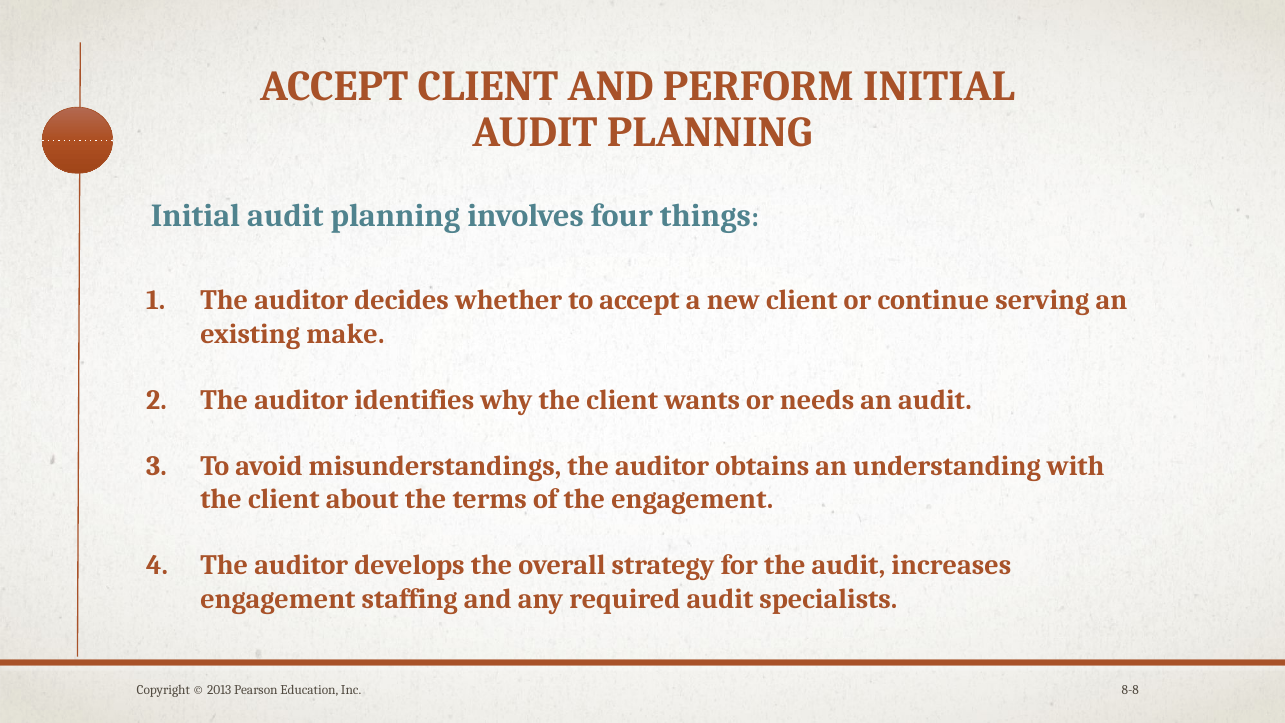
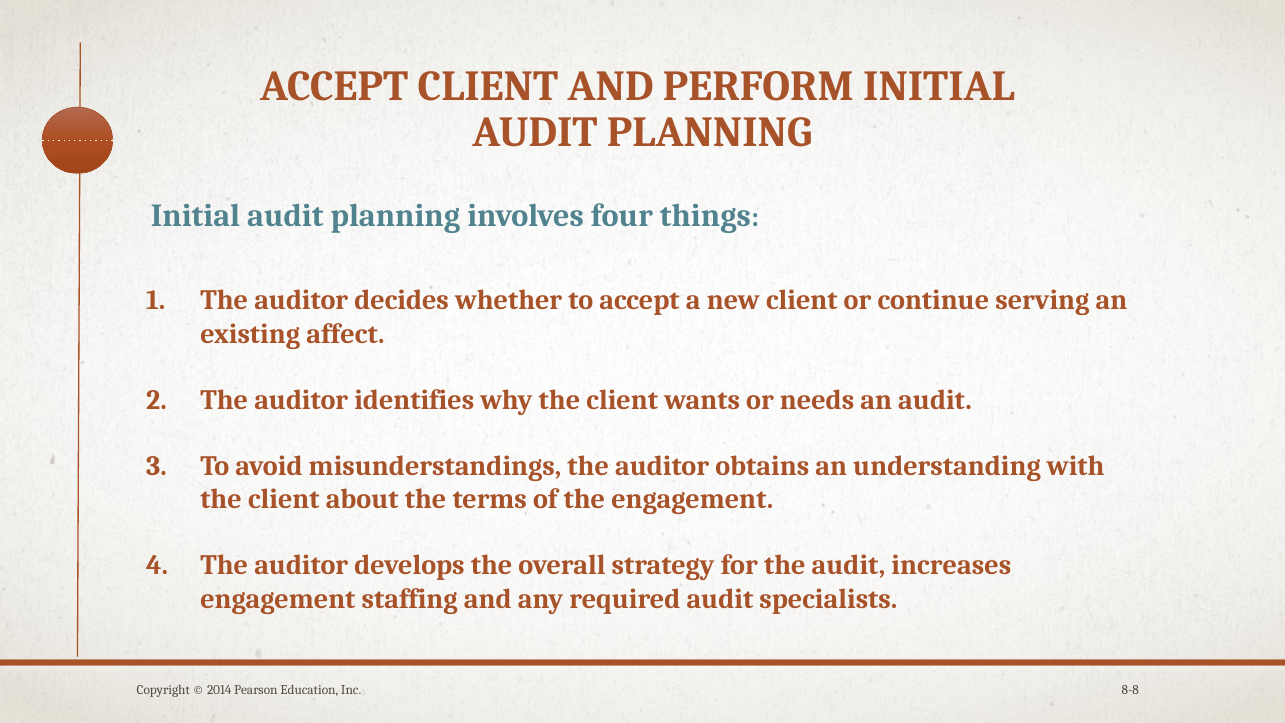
make: make -> affect
2013: 2013 -> 2014
